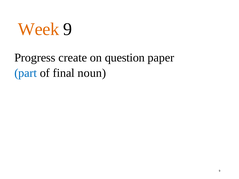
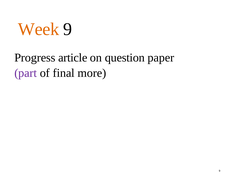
create: create -> article
part colour: blue -> purple
noun: noun -> more
